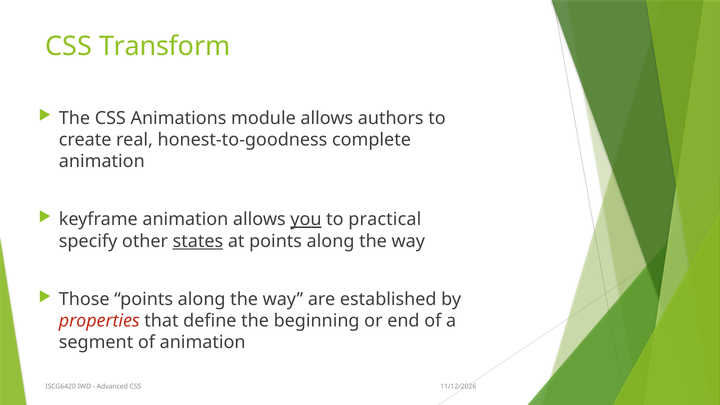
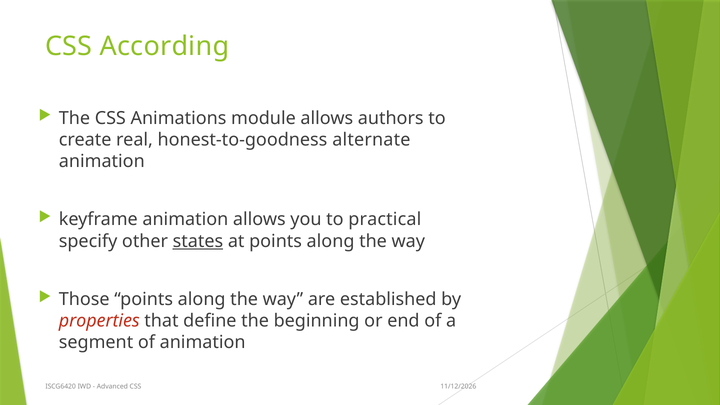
Transform: Transform -> According
complete: complete -> alternate
you underline: present -> none
